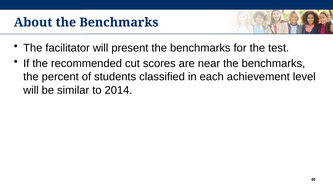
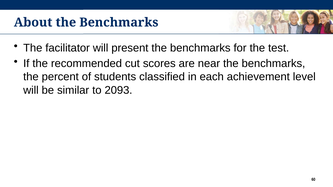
2014: 2014 -> 2093
